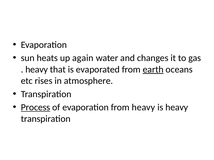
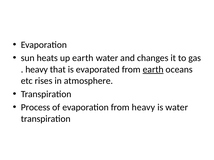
up again: again -> earth
Process underline: present -> none
is heavy: heavy -> water
